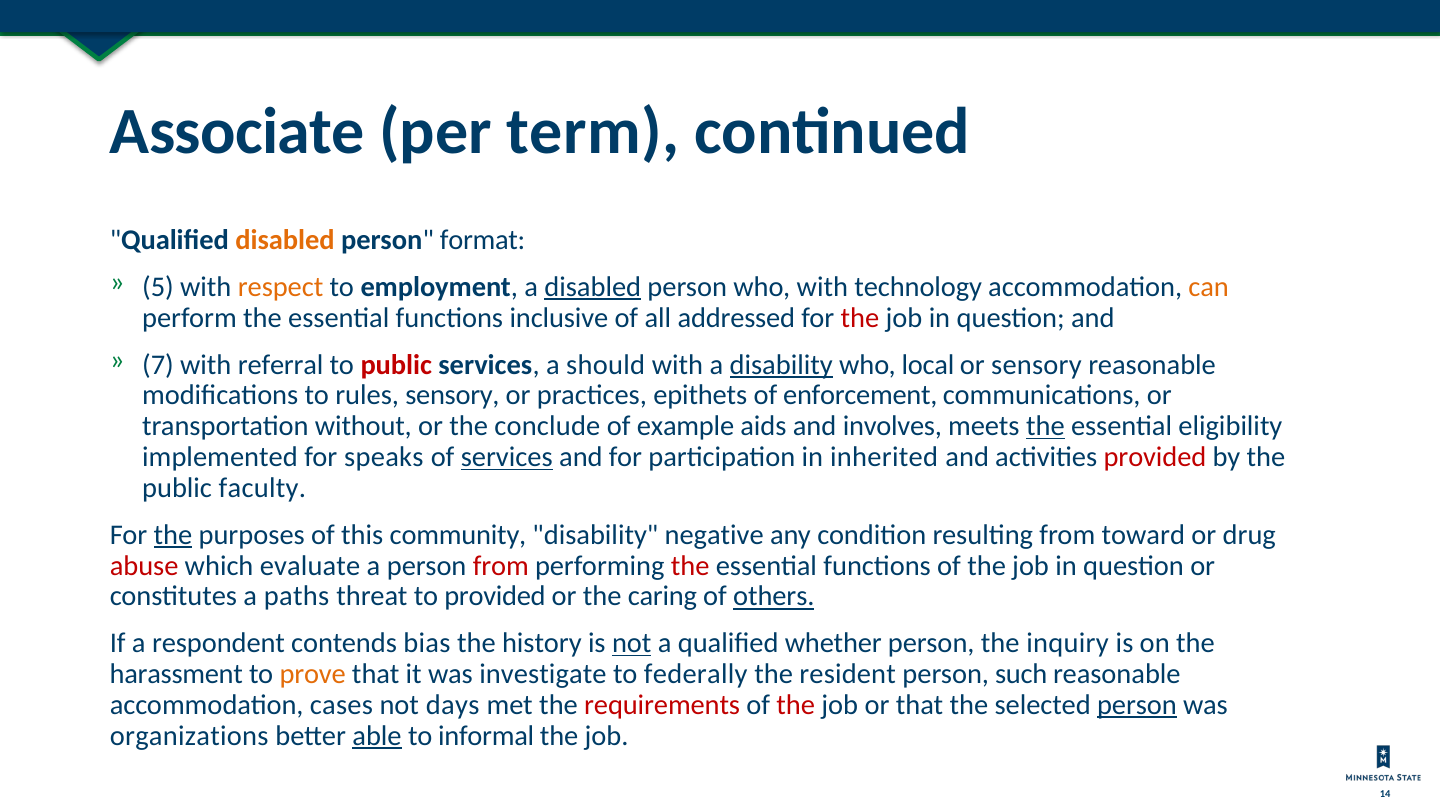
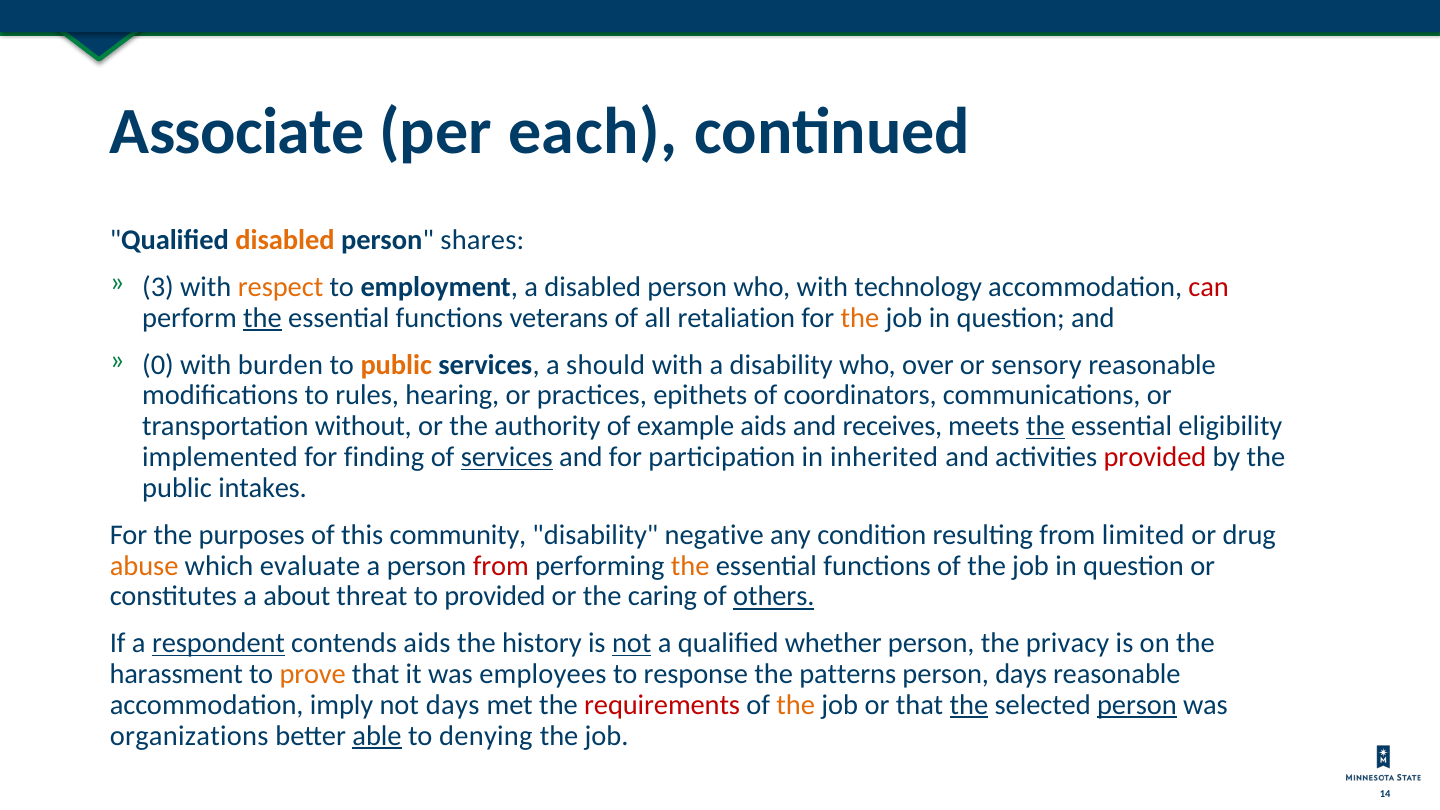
term: term -> each
format: format -> shares
5: 5 -> 3
disabled at (593, 287) underline: present -> none
can colour: orange -> red
the at (262, 318) underline: none -> present
inclusive: inclusive -> veterans
addressed: addressed -> retaliation
the at (860, 318) colour: red -> orange
7: 7 -> 0
referral: referral -> burden
public at (396, 365) colour: red -> orange
disability at (781, 365) underline: present -> none
local: local -> over
rules sensory: sensory -> hearing
enforcement: enforcement -> coordinators
conclude: conclude -> authority
involves: involves -> receives
speaks: speaks -> finding
faculty: faculty -> intakes
the at (173, 535) underline: present -> none
toward: toward -> limited
abuse colour: red -> orange
the at (690, 566) colour: red -> orange
paths: paths -> about
respondent underline: none -> present
contends bias: bias -> aids
inquiry: inquiry -> privacy
investigate: investigate -> employees
federally: federally -> response
resident: resident -> patterns
person such: such -> days
cases: cases -> imply
the at (796, 705) colour: red -> orange
the at (969, 705) underline: none -> present
informal: informal -> denying
